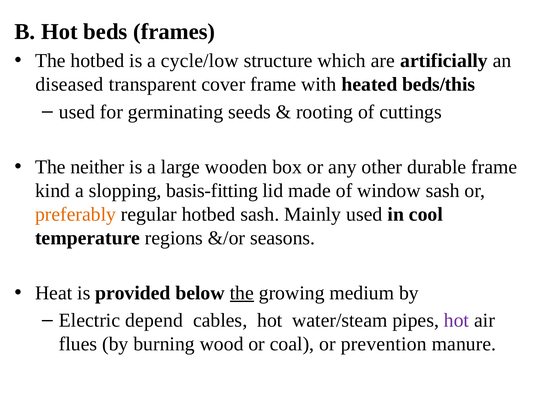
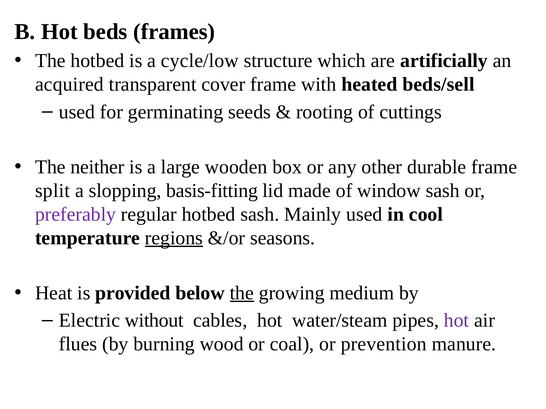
diseased: diseased -> acquired
beds/this: beds/this -> beds/sell
kind: kind -> split
preferably colour: orange -> purple
regions underline: none -> present
depend: depend -> without
